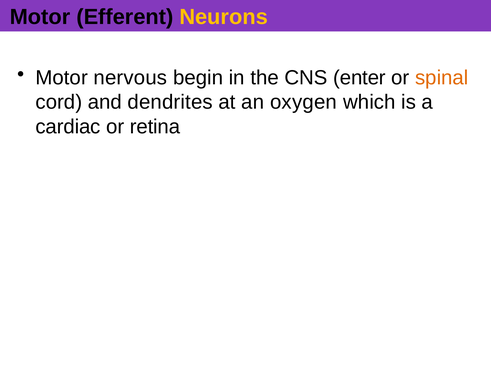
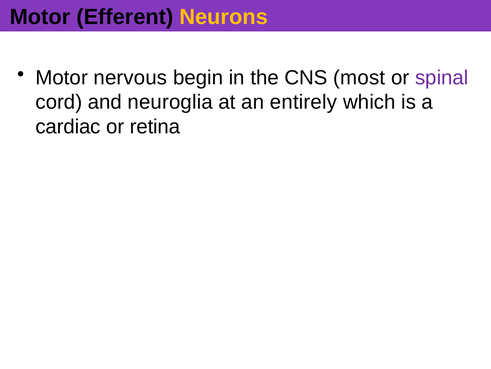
enter: enter -> most
spinal colour: orange -> purple
dendrites: dendrites -> neuroglia
oxygen: oxygen -> entirely
